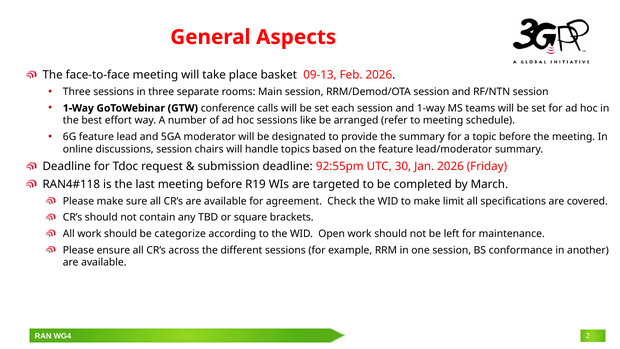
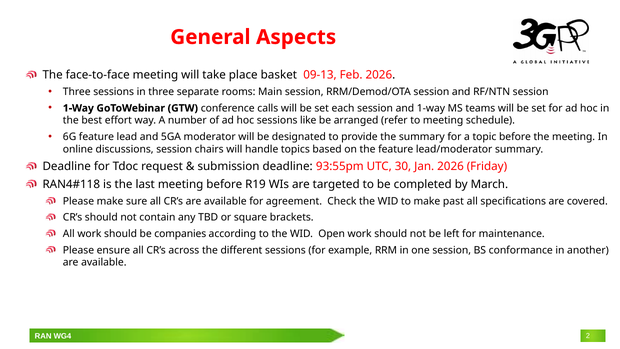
92:55pm: 92:55pm -> 93:55pm
limit: limit -> past
categorize: categorize -> companies
